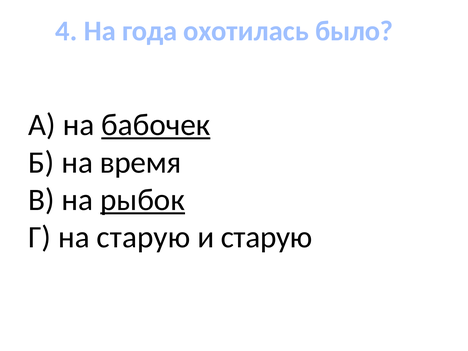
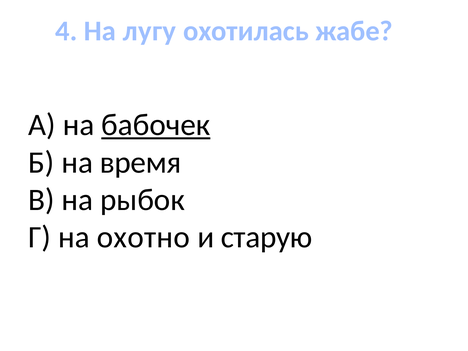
года: года -> лугу
было: было -> жабе
рыбок underline: present -> none
на старую: старую -> охотно
